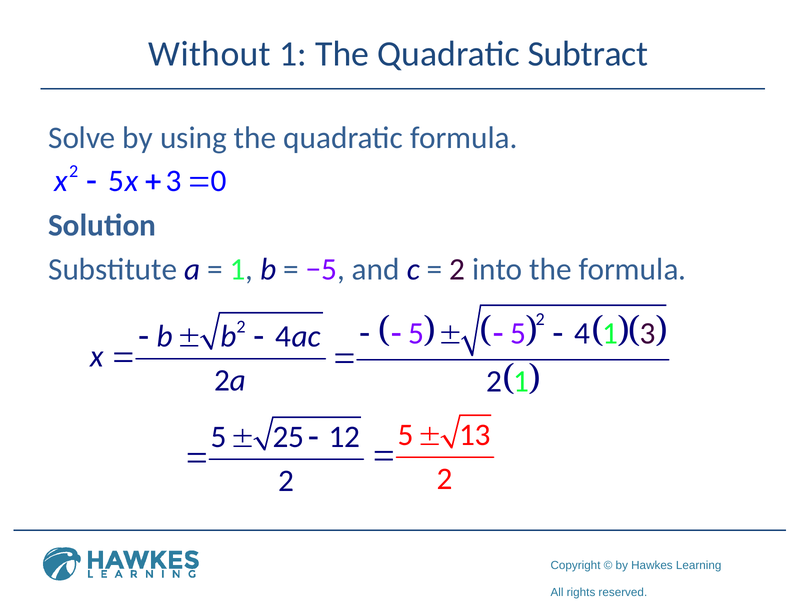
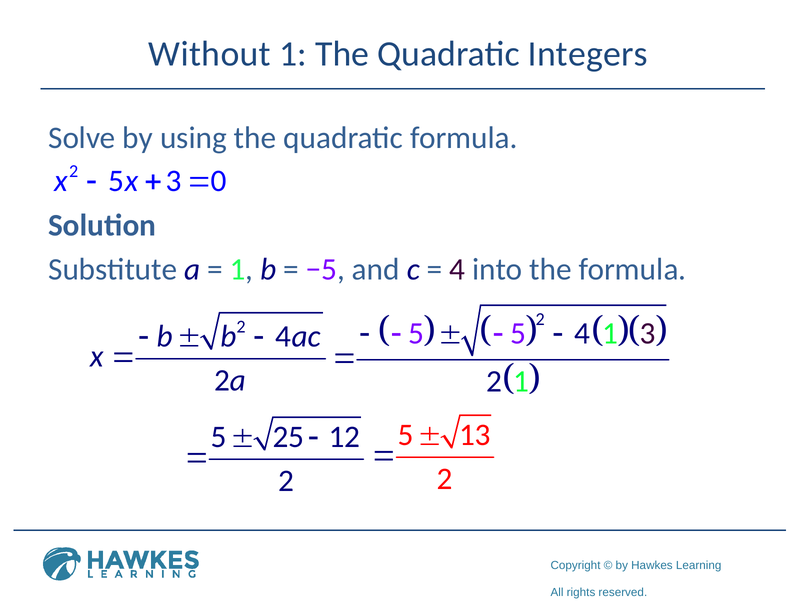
Subtract: Subtract -> Integers
2 at (457, 269): 2 -> 4
